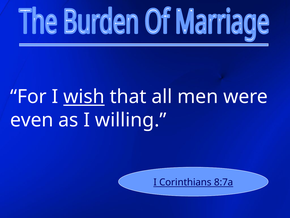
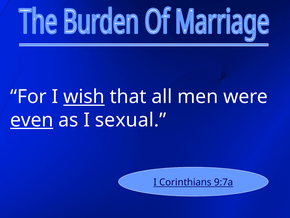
even underline: none -> present
willing: willing -> sexual
8:7a: 8:7a -> 9:7a
